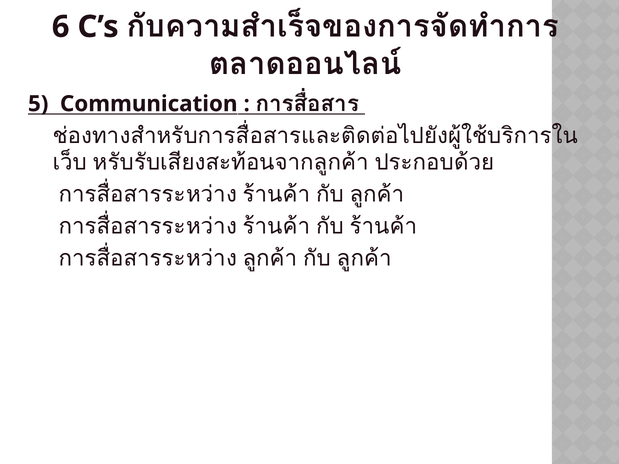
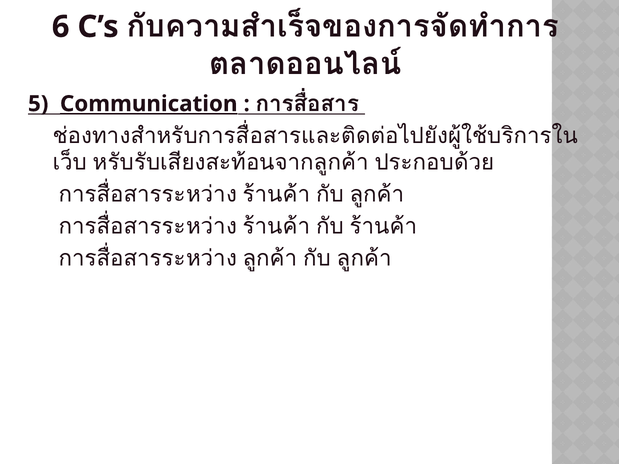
Communication underline: none -> present
